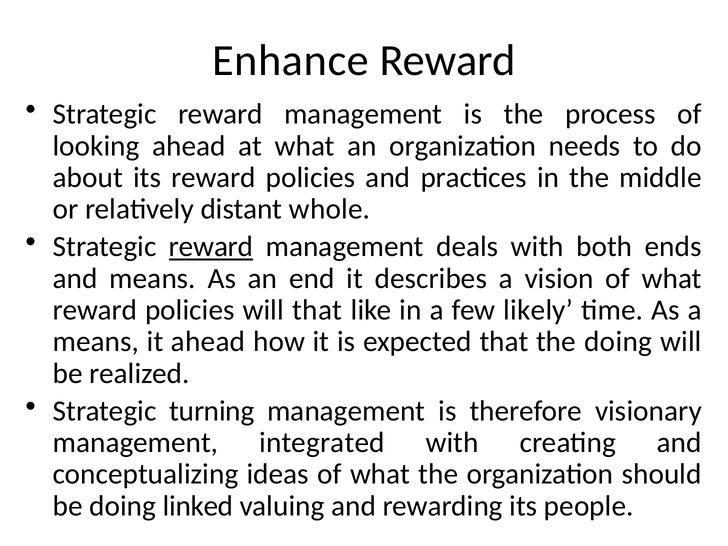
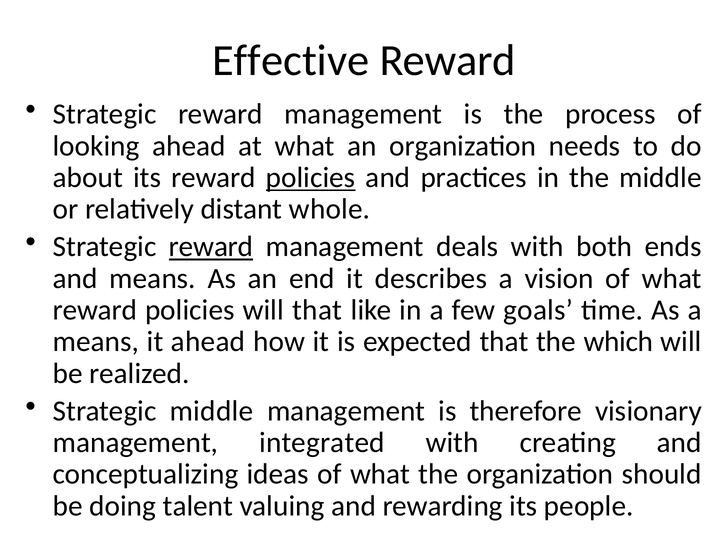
Enhance: Enhance -> Effective
policies at (311, 178) underline: none -> present
likely: likely -> goals
the doing: doing -> which
Strategic turning: turning -> middle
linked: linked -> talent
